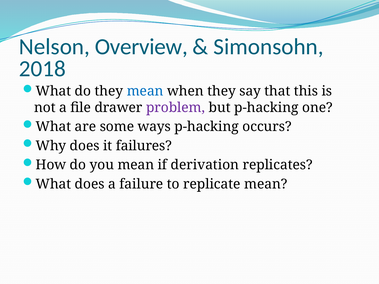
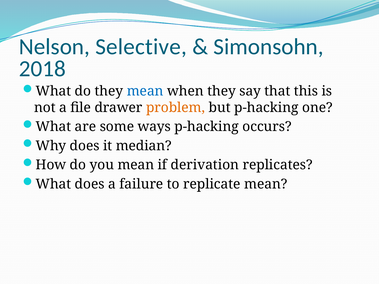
Overview: Overview -> Selective
problem colour: purple -> orange
failures: failures -> median
